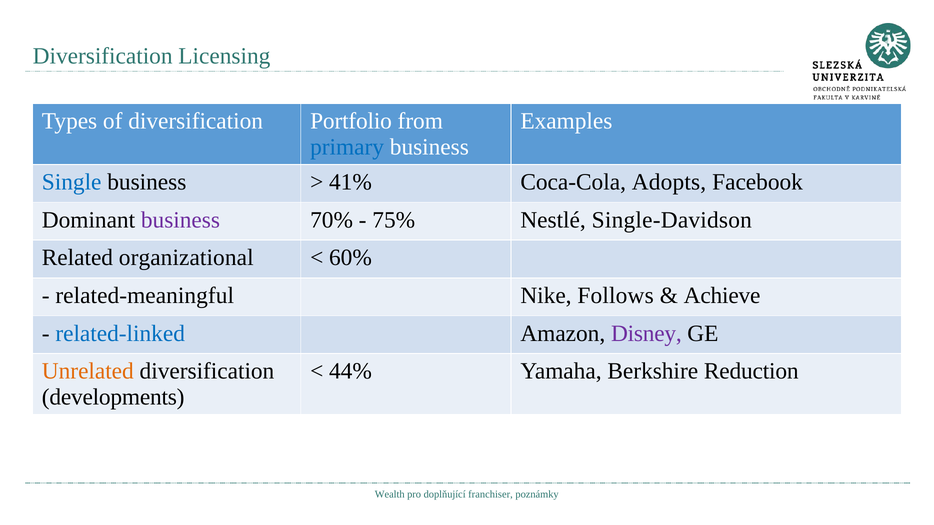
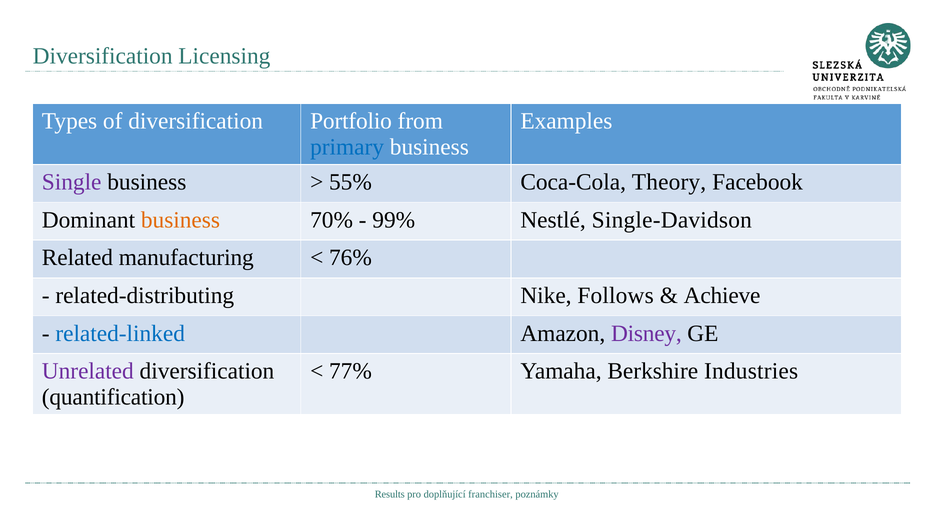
Single colour: blue -> purple
41%: 41% -> 55%
Adopts: Adopts -> Theory
business at (180, 220) colour: purple -> orange
75%: 75% -> 99%
organizational: organizational -> manufacturing
60%: 60% -> 76%
related-meaningful: related-meaningful -> related-distributing
Unrelated colour: orange -> purple
44%: 44% -> 77%
Reduction: Reduction -> Industries
developments: developments -> quantification
Wealth: Wealth -> Results
